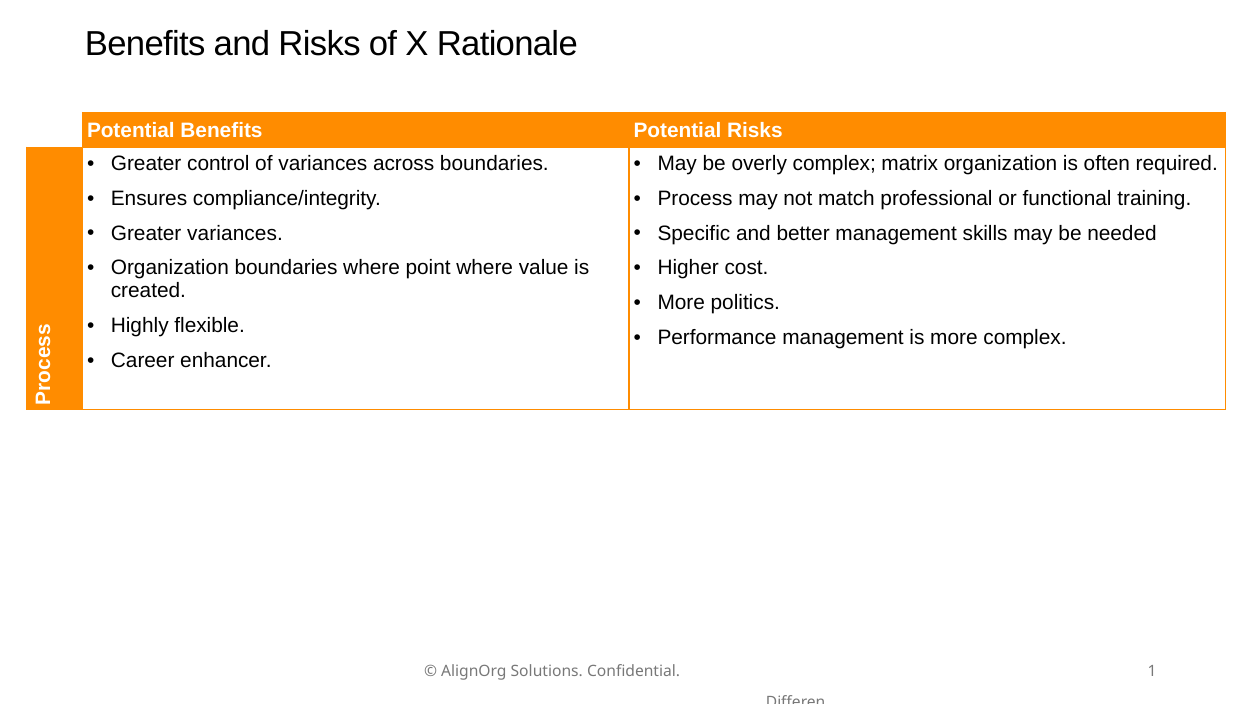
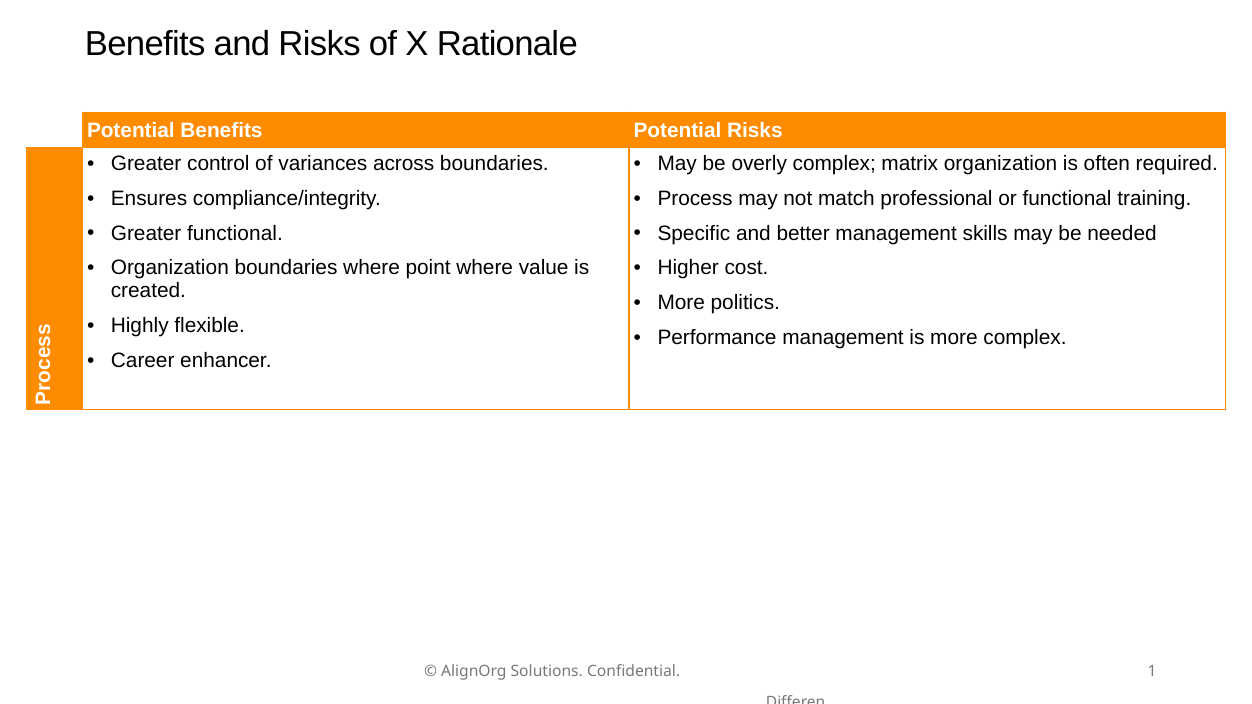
Greater variances: variances -> functional
